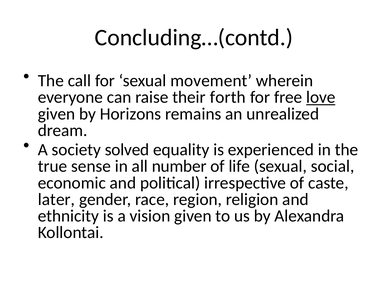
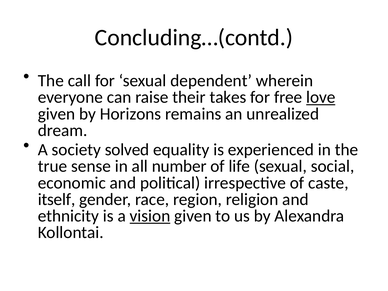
movement: movement -> dependent
forth: forth -> takes
later: later -> itself
vision underline: none -> present
